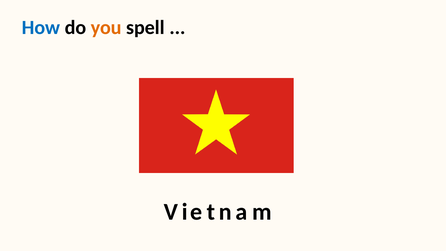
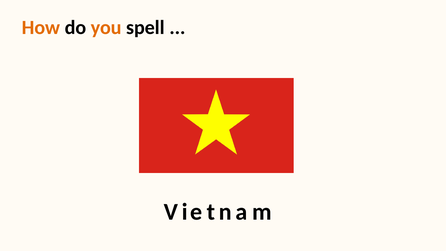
How colour: blue -> orange
